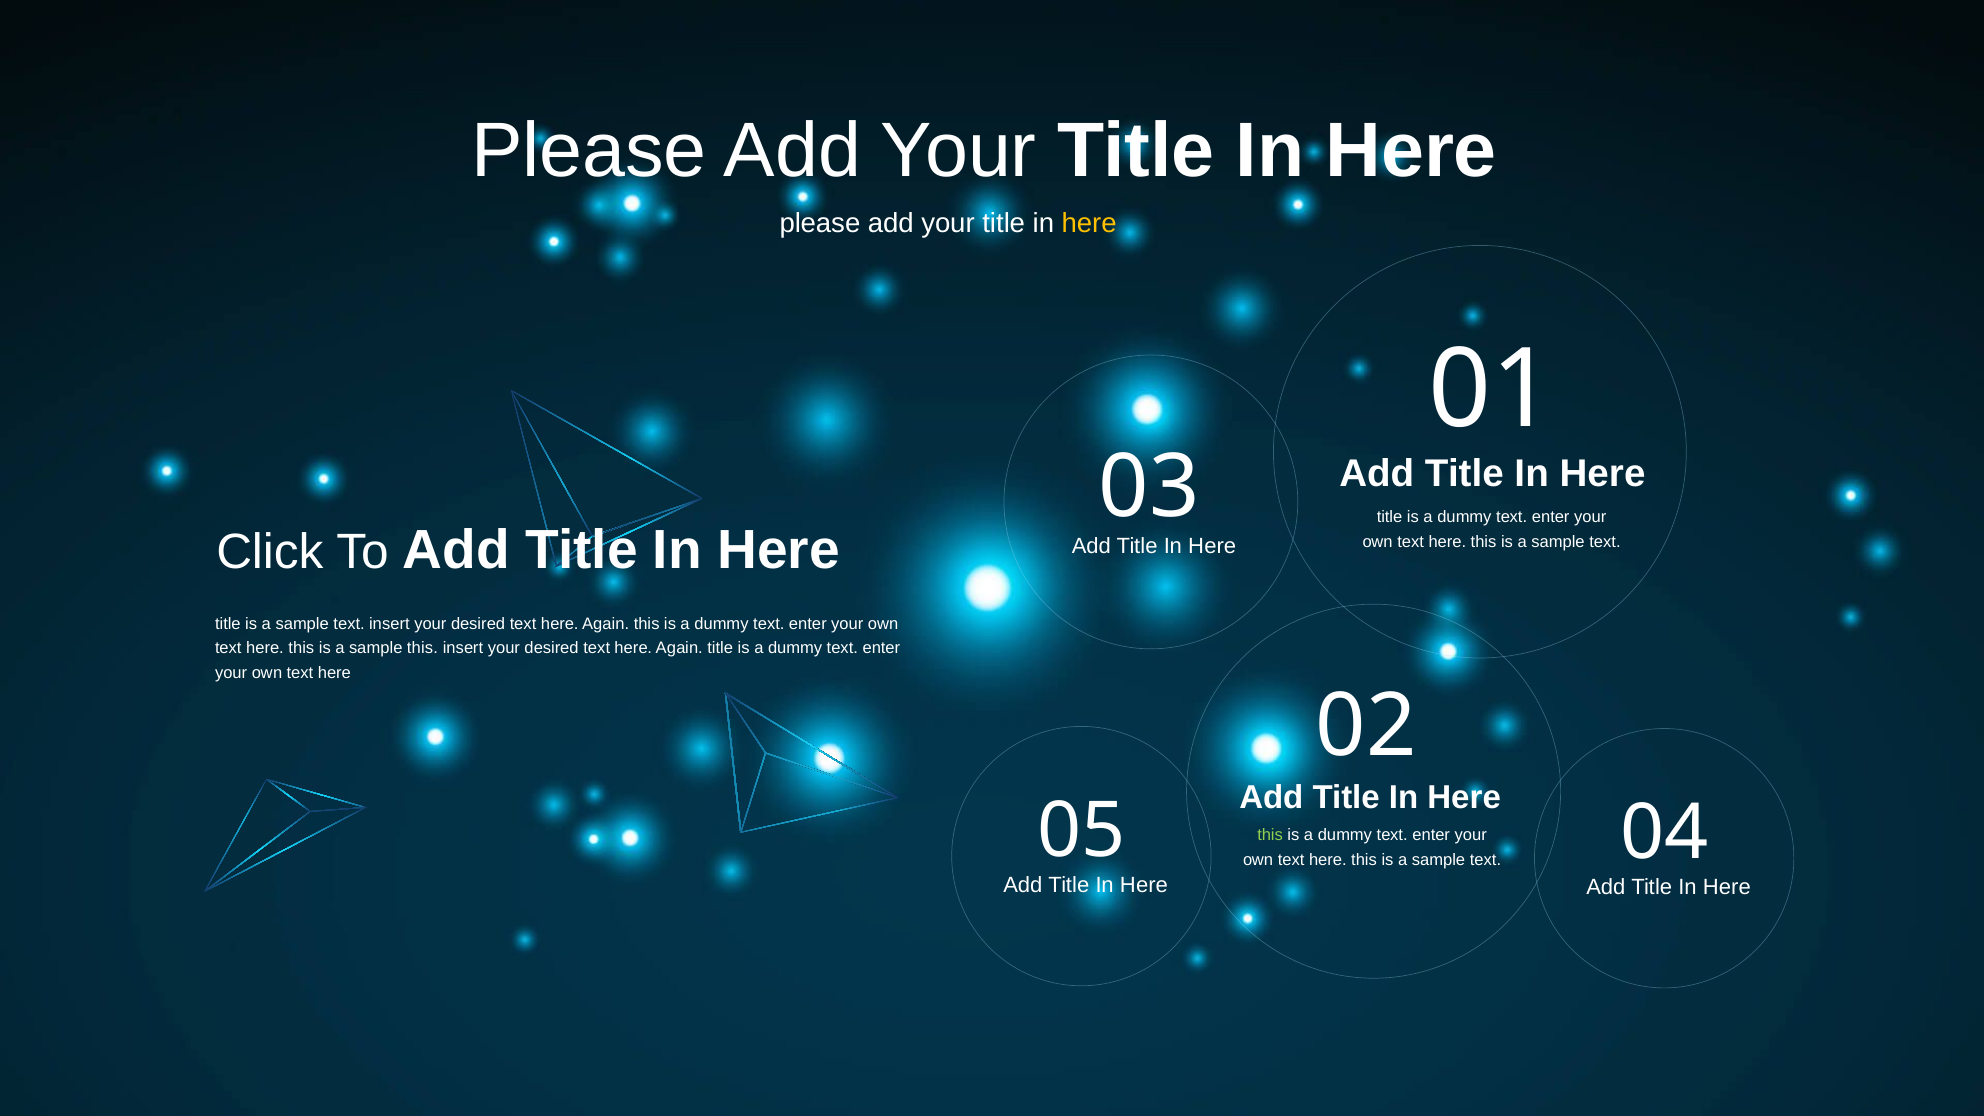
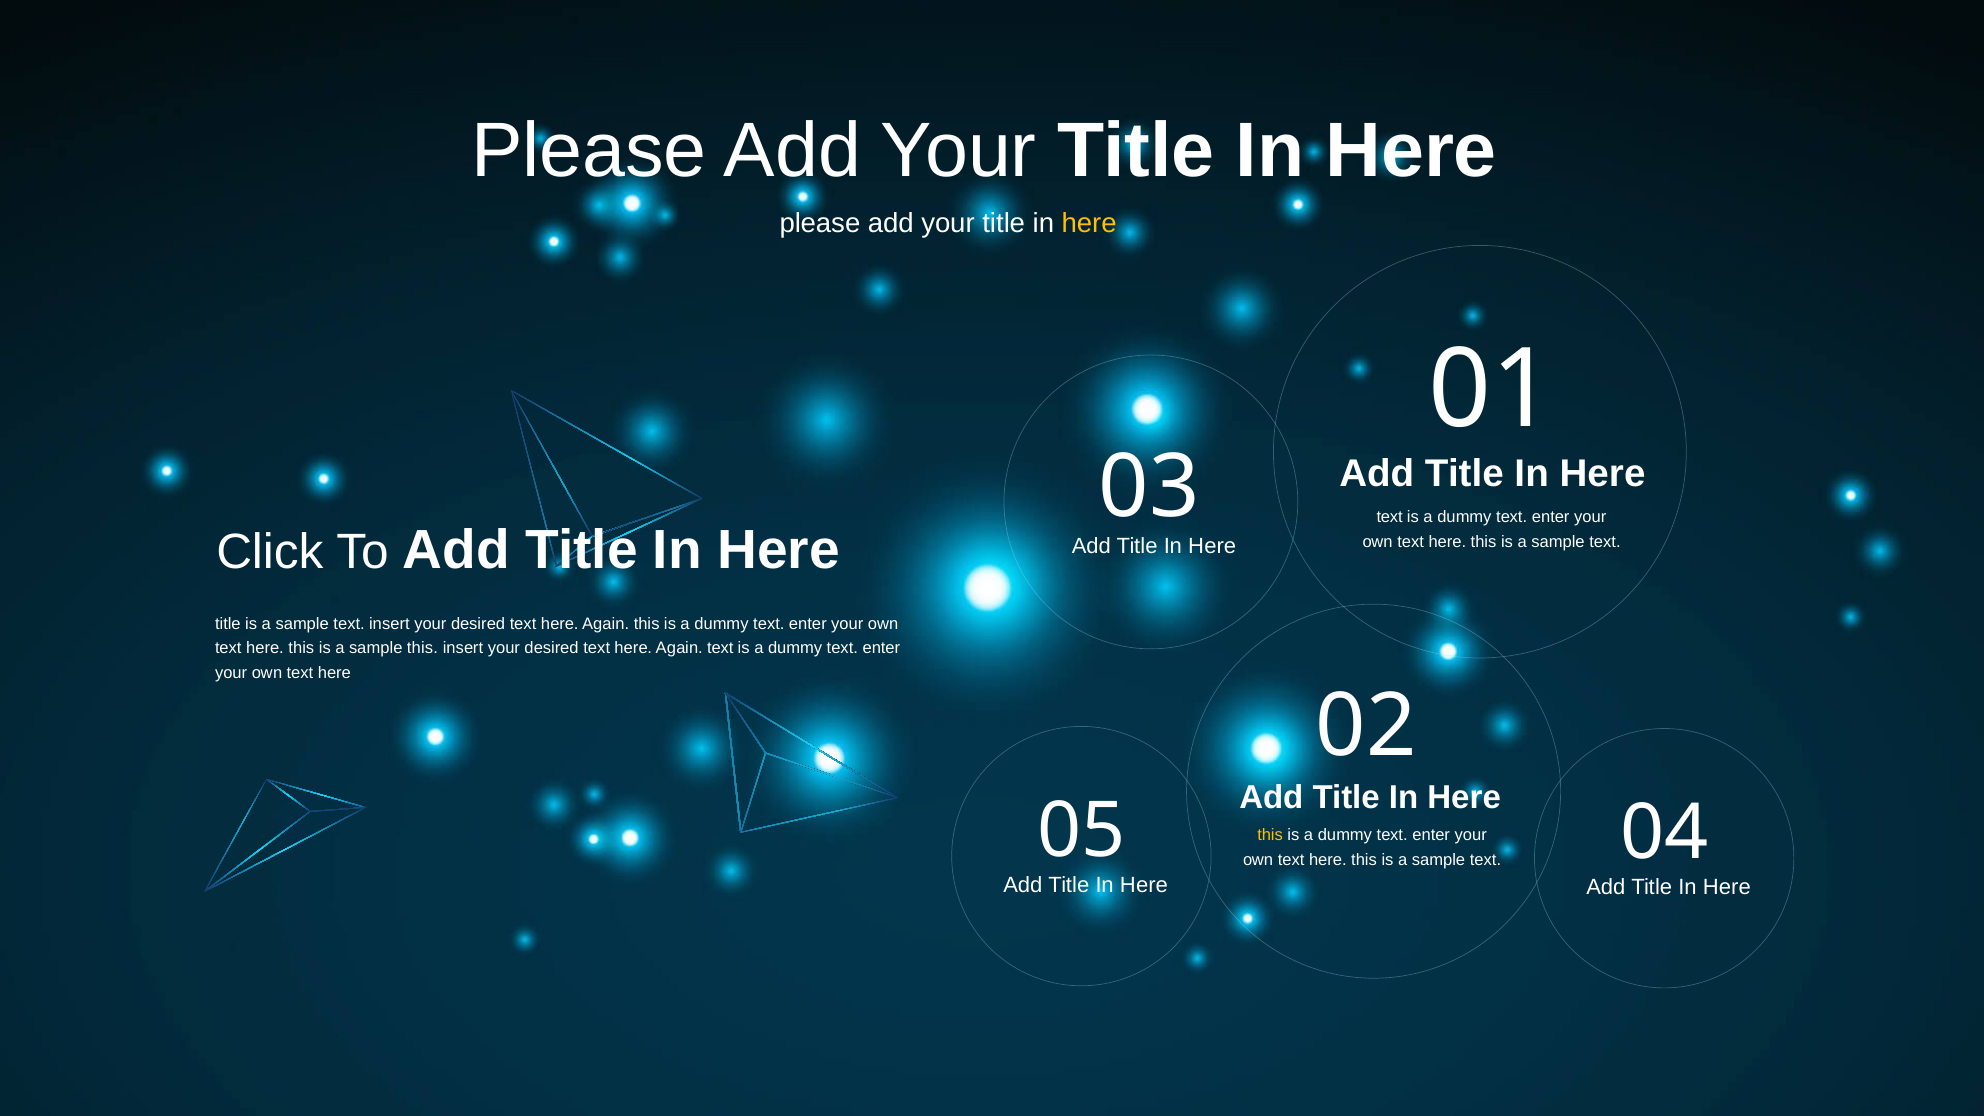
title at (1390, 517): title -> text
Again title: title -> text
this at (1270, 835) colour: light green -> yellow
